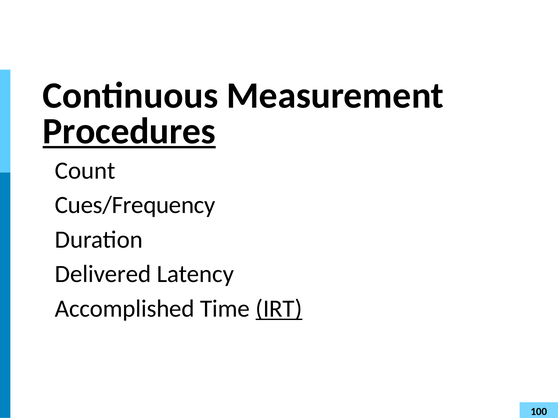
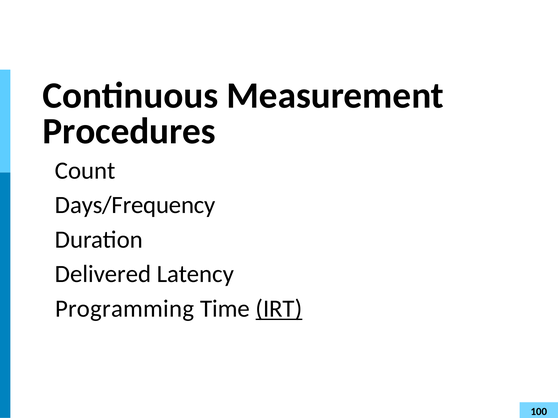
Procedures underline: present -> none
Cues/Frequency: Cues/Frequency -> Days/Frequency
Accomplished: Accomplished -> Programming
